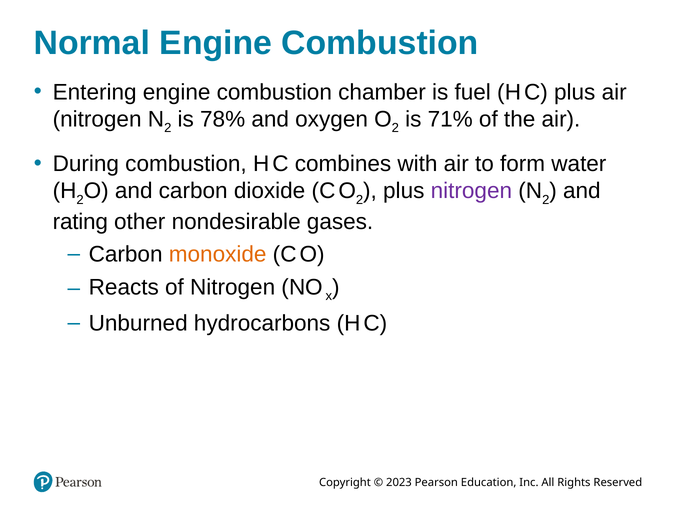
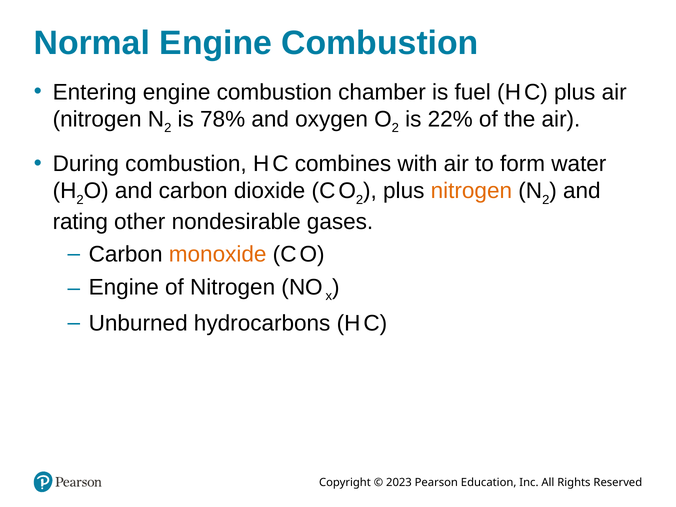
71%: 71% -> 22%
nitrogen at (471, 191) colour: purple -> orange
Reacts at (124, 287): Reacts -> Engine
